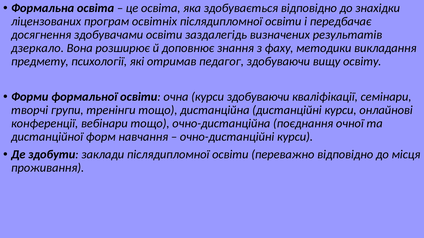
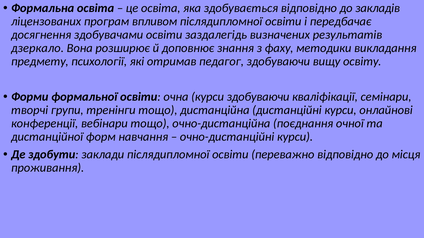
знахідки: знахідки -> закладів
освітніх: освітніх -> впливом
